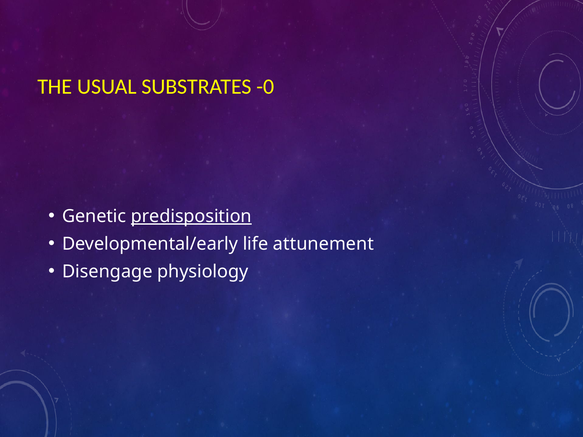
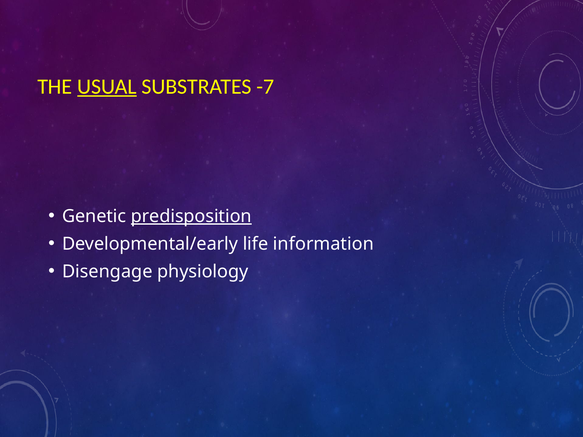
USUAL underline: none -> present
-0: -0 -> -7
attunement: attunement -> information
